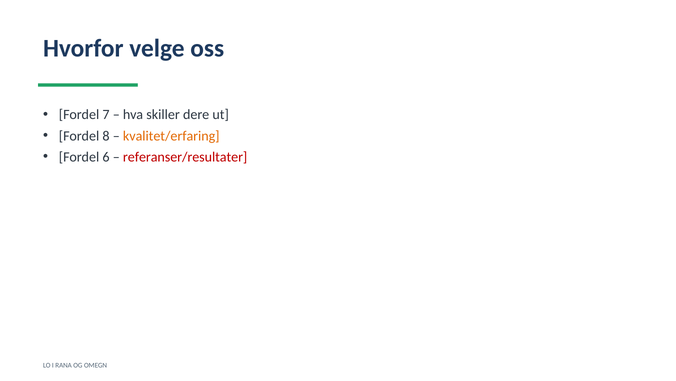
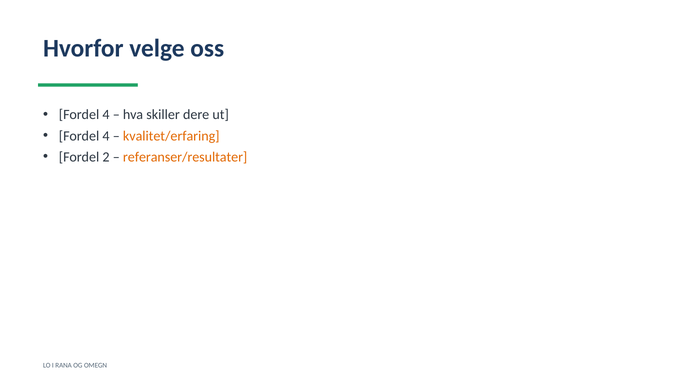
7 at (106, 114): 7 -> 4
8 at (106, 136): 8 -> 4
6: 6 -> 2
referanser/resultater colour: red -> orange
